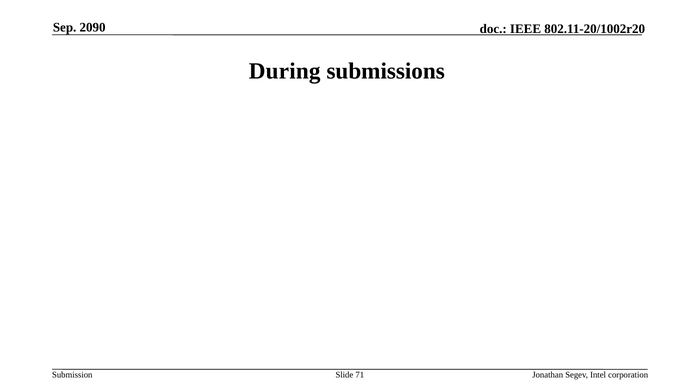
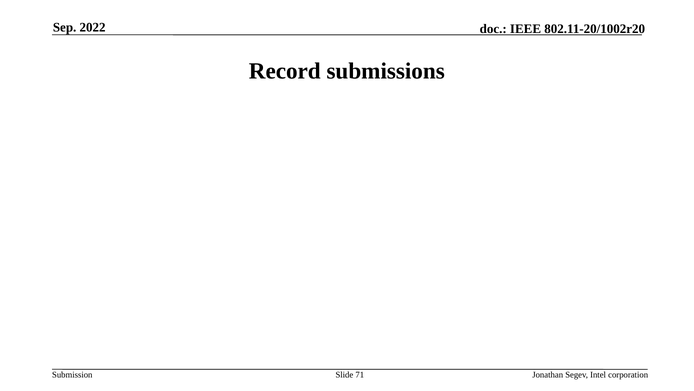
2090: 2090 -> 2022
During: During -> Record
